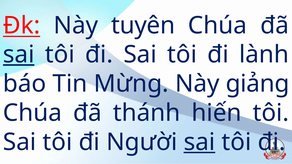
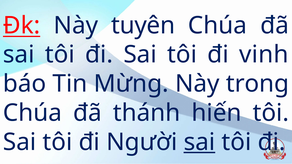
sai at (19, 55) underline: present -> none
lành: lành -> vinh
giảng: giảng -> trong
